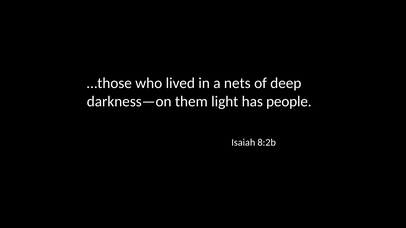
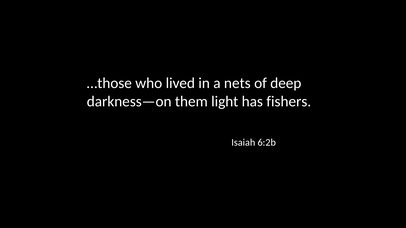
people: people -> fishers
8:2b: 8:2b -> 6:2b
